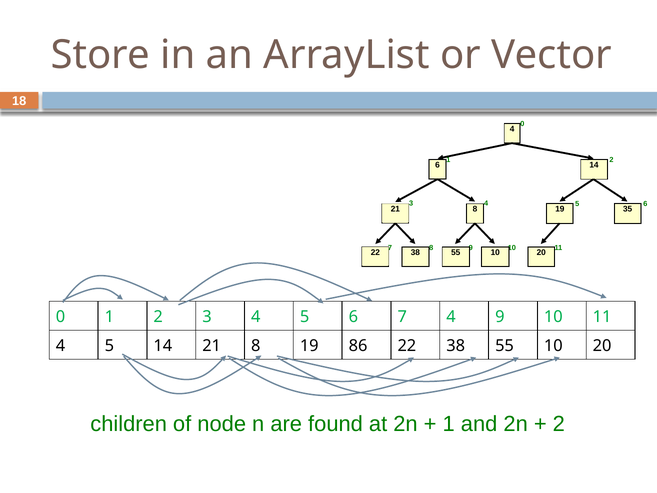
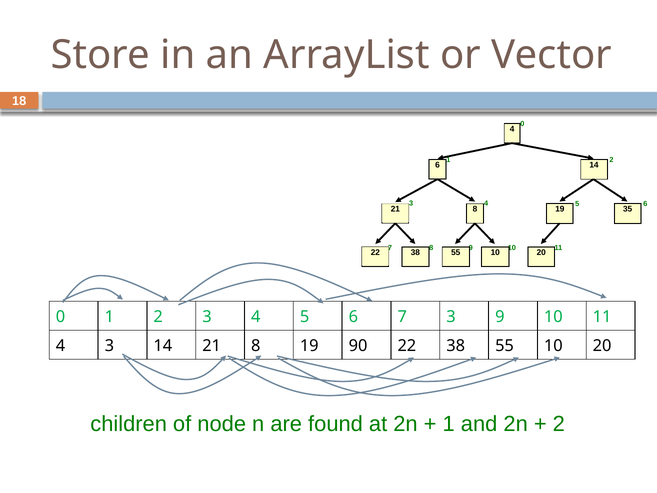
7 4: 4 -> 3
5 at (109, 345): 5 -> 3
86: 86 -> 90
